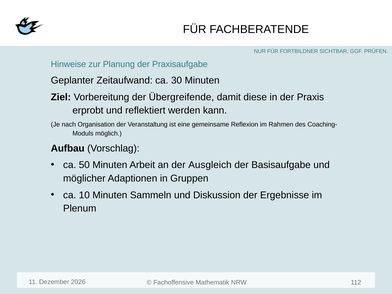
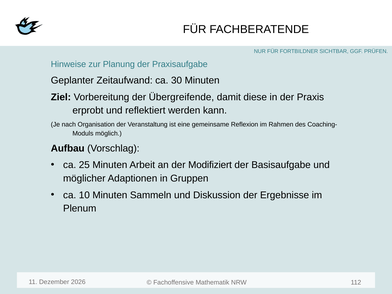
50: 50 -> 25
Ausgleich: Ausgleich -> Modifiziert
